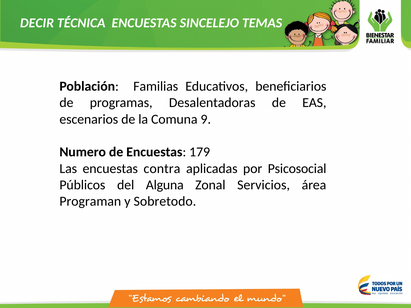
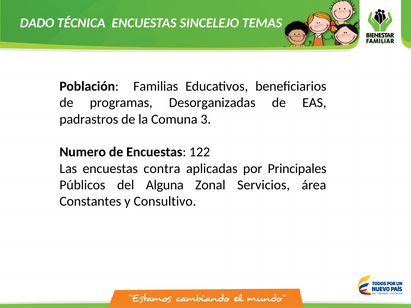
DECIR: DECIR -> DADO
Desalentadoras: Desalentadoras -> Desorganizadas
escenarios: escenarios -> padrastros
9: 9 -> 3
179: 179 -> 122
Psicosocial: Psicosocial -> Principales
Programan: Programan -> Constantes
Sobretodo: Sobretodo -> Consultivo
